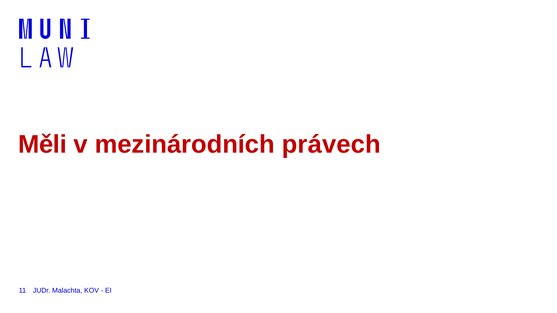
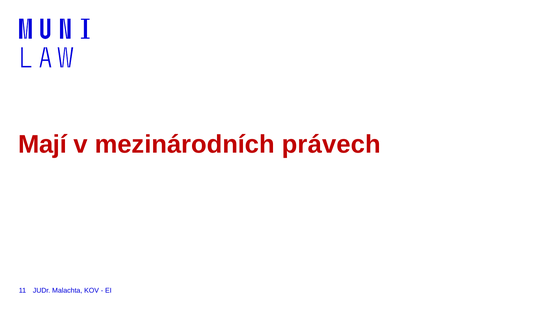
Měli: Měli -> Mají
